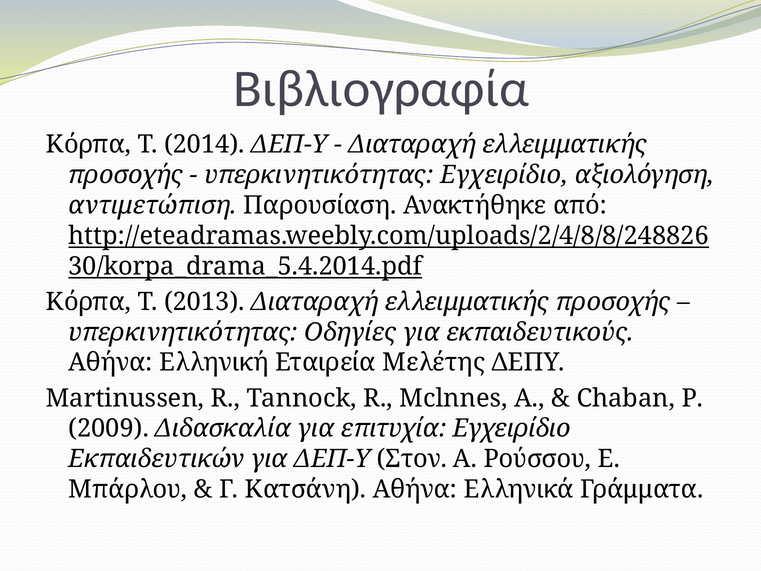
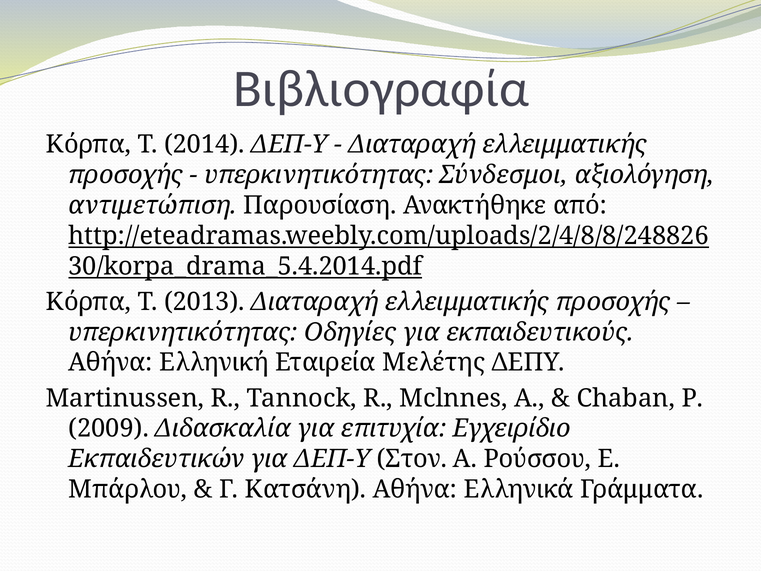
υπερκινητικότητας Εγχειρίδιο: Εγχειρίδιο -> Σύνδεσμοι
